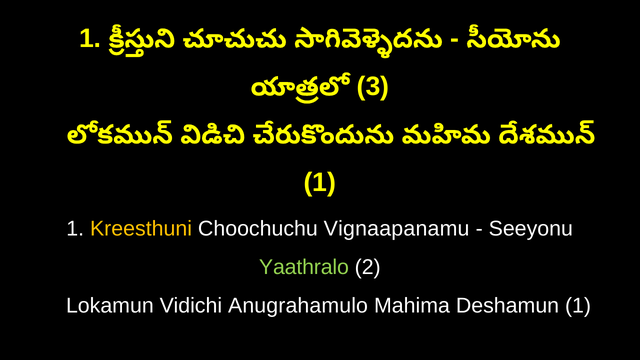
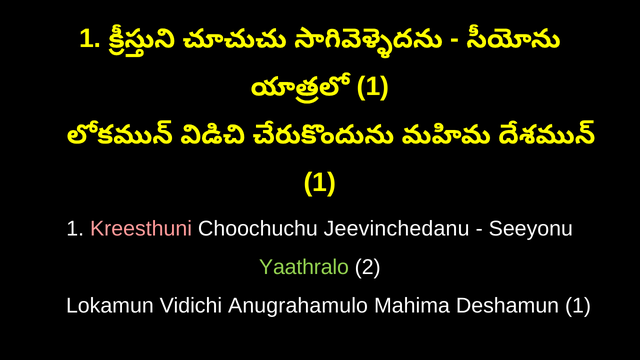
3 at (373, 87): 3 -> 1
Kreesthuni colour: yellow -> pink
Vignaapanamu: Vignaapanamu -> Jeevinchedanu
